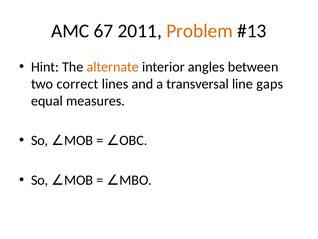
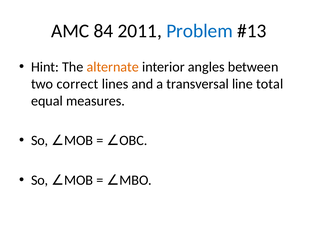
67: 67 -> 84
Problem colour: orange -> blue
gaps: gaps -> total
